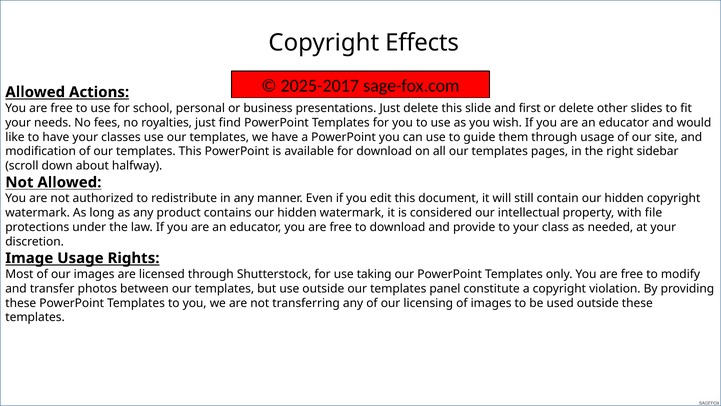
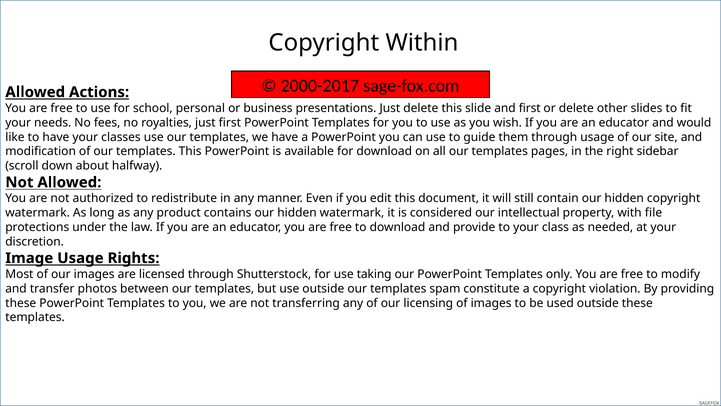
Effects: Effects -> Within
2025-2017: 2025-2017 -> 2000-2017
just find: find -> first
panel: panel -> spam
